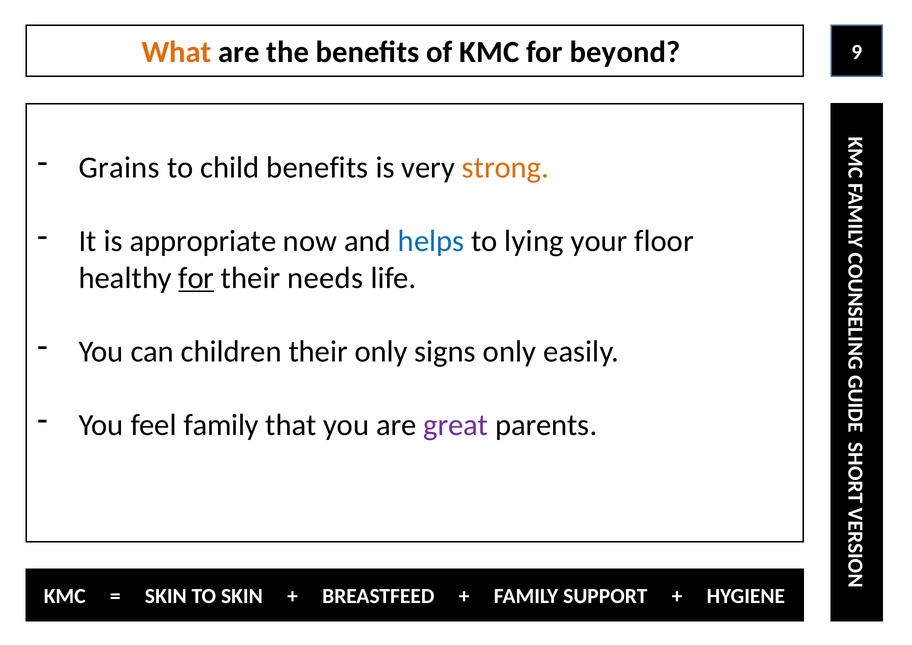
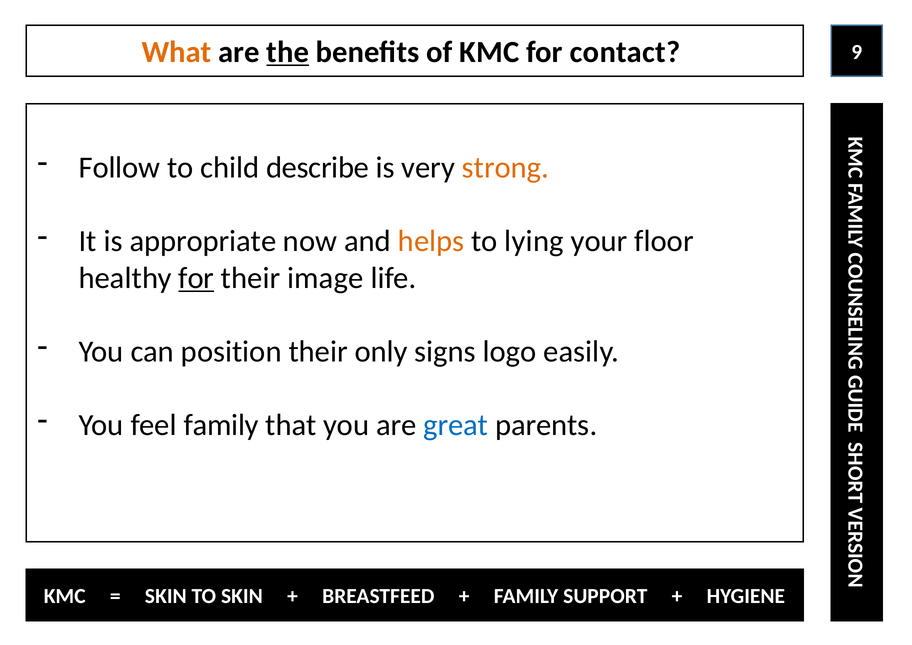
the underline: none -> present
beyond: beyond -> contact
Grains: Grains -> Follow
child benefits: benefits -> describe
helps colour: blue -> orange
needs: needs -> image
children: children -> position
signs only: only -> logo
great colour: purple -> blue
